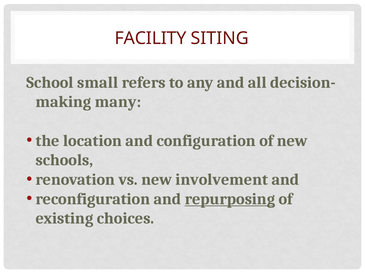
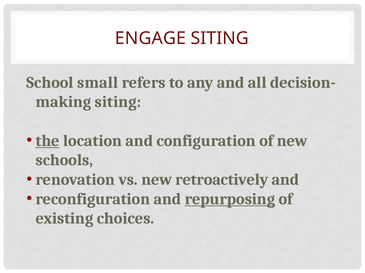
FACILITY: FACILITY -> ENGAGE
many at (118, 102): many -> siting
the underline: none -> present
involvement: involvement -> retroactively
